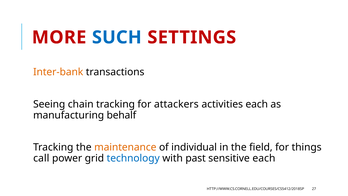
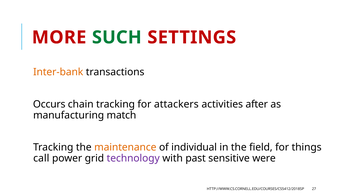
SUCH colour: blue -> green
Seeing: Seeing -> Occurs
activities each: each -> after
behalf: behalf -> match
technology colour: blue -> purple
sensitive each: each -> were
